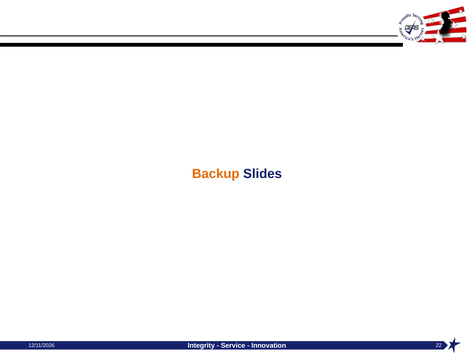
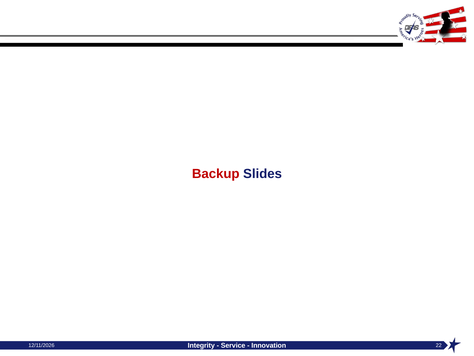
Backup colour: orange -> red
